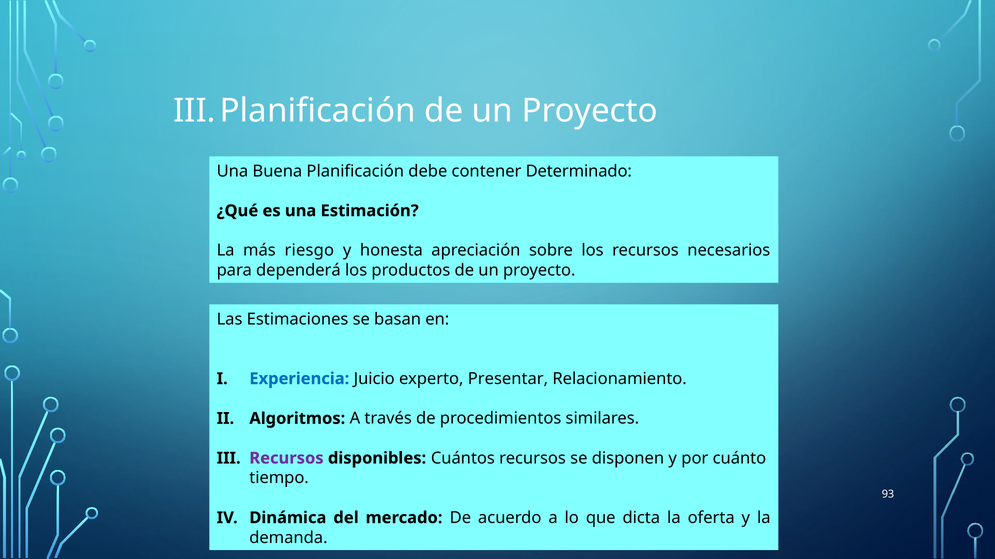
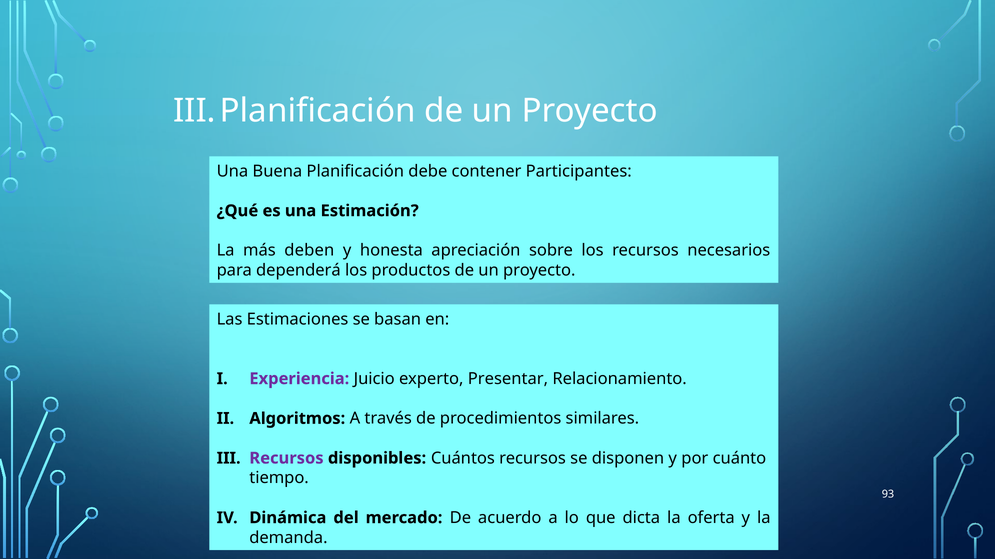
Determinado: Determinado -> Participantes
riesgo: riesgo -> deben
Experiencia colour: blue -> purple
